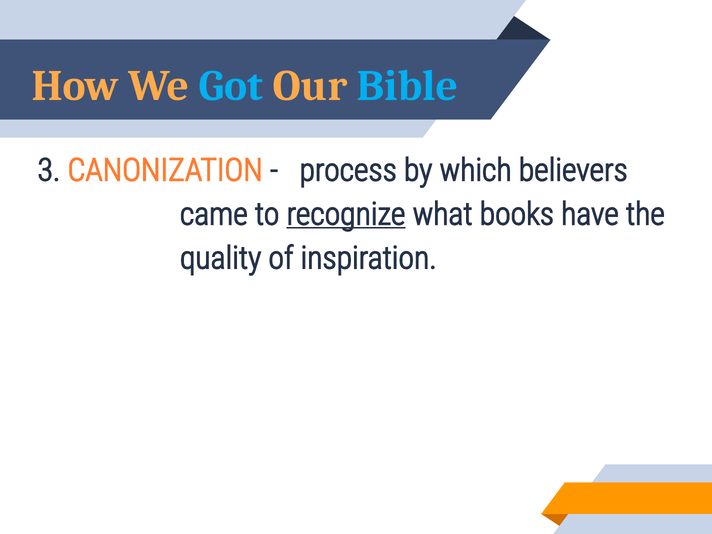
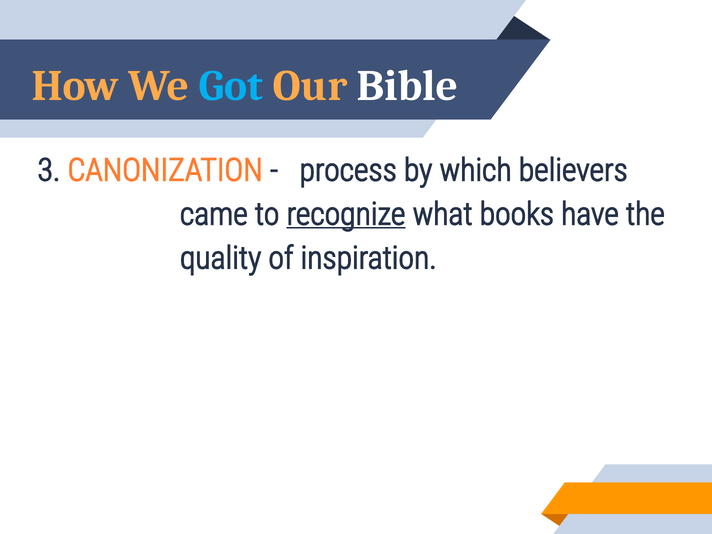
Bible colour: light blue -> white
